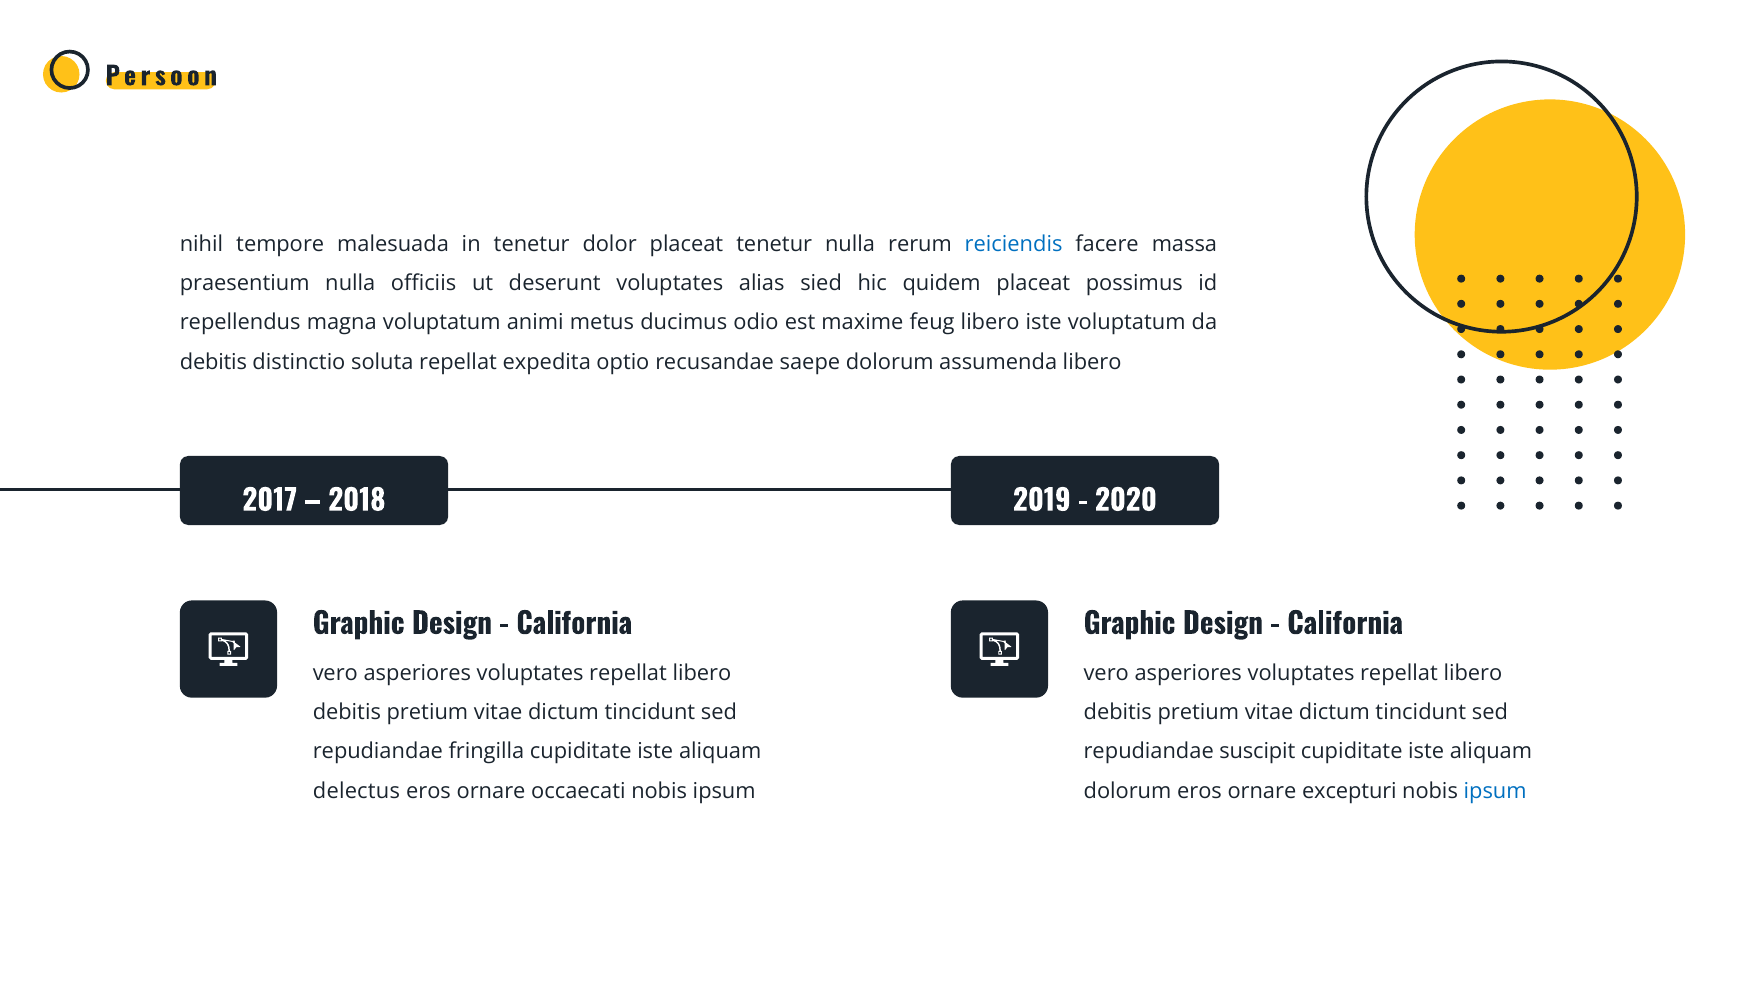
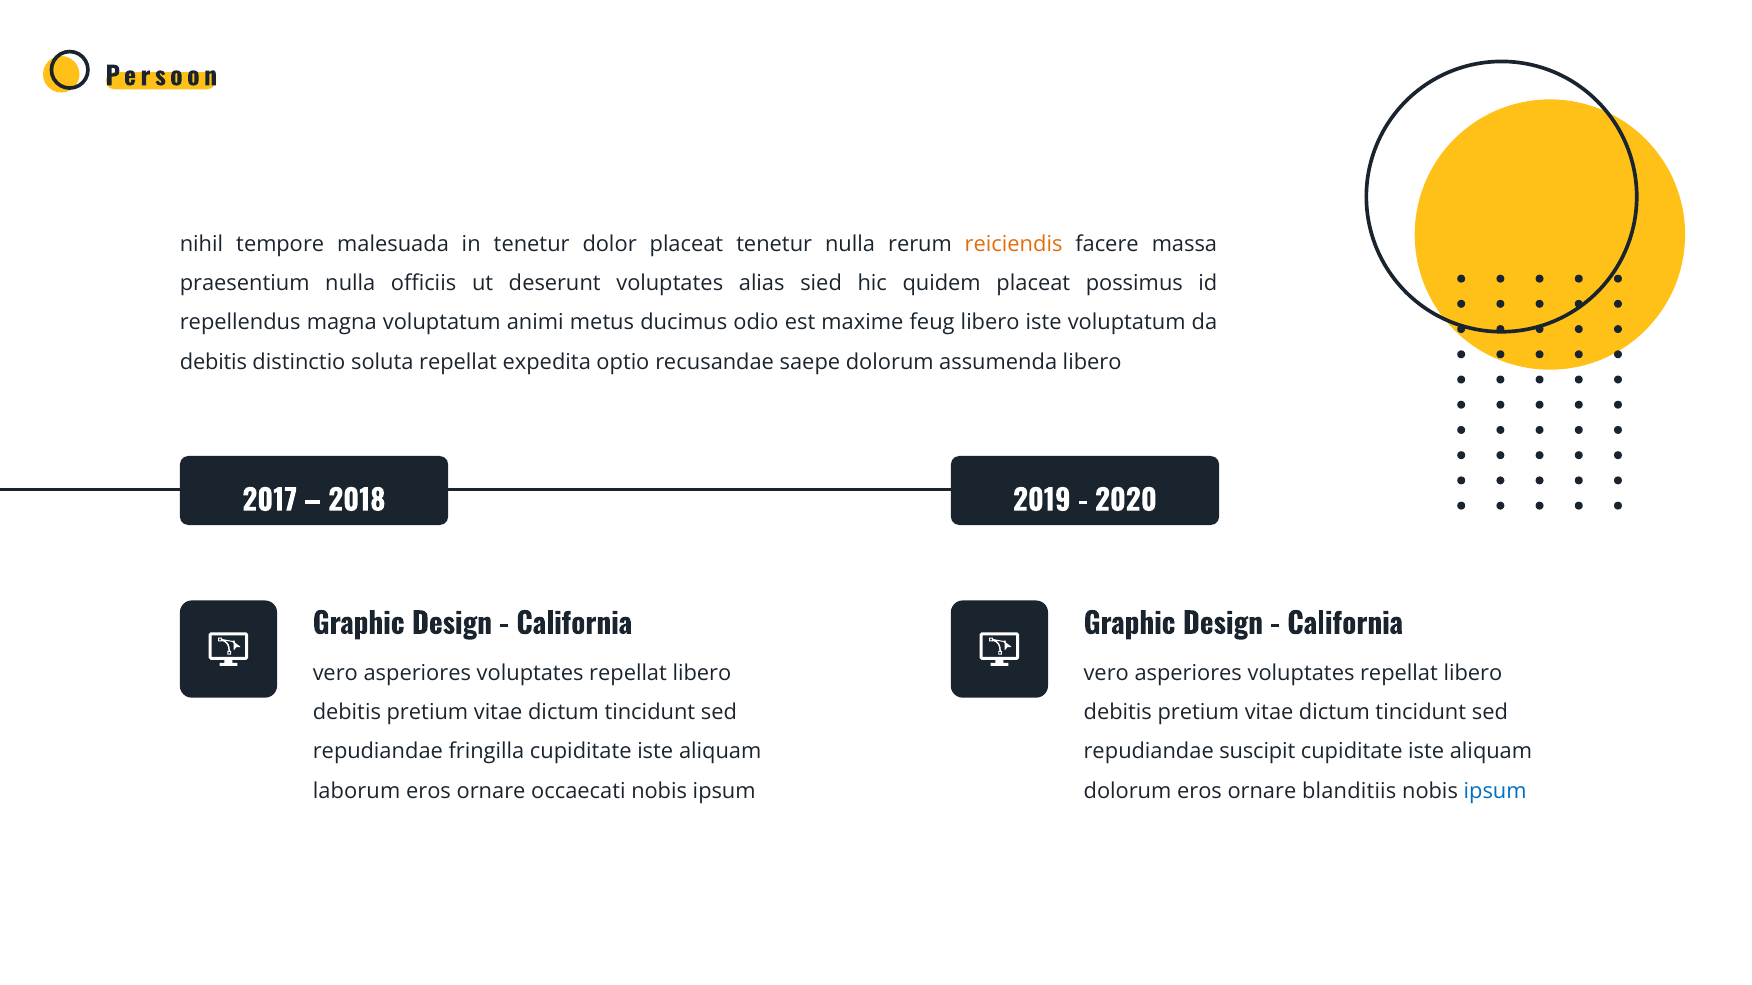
reiciendis colour: blue -> orange
delectus: delectus -> laborum
excepturi: excepturi -> blanditiis
